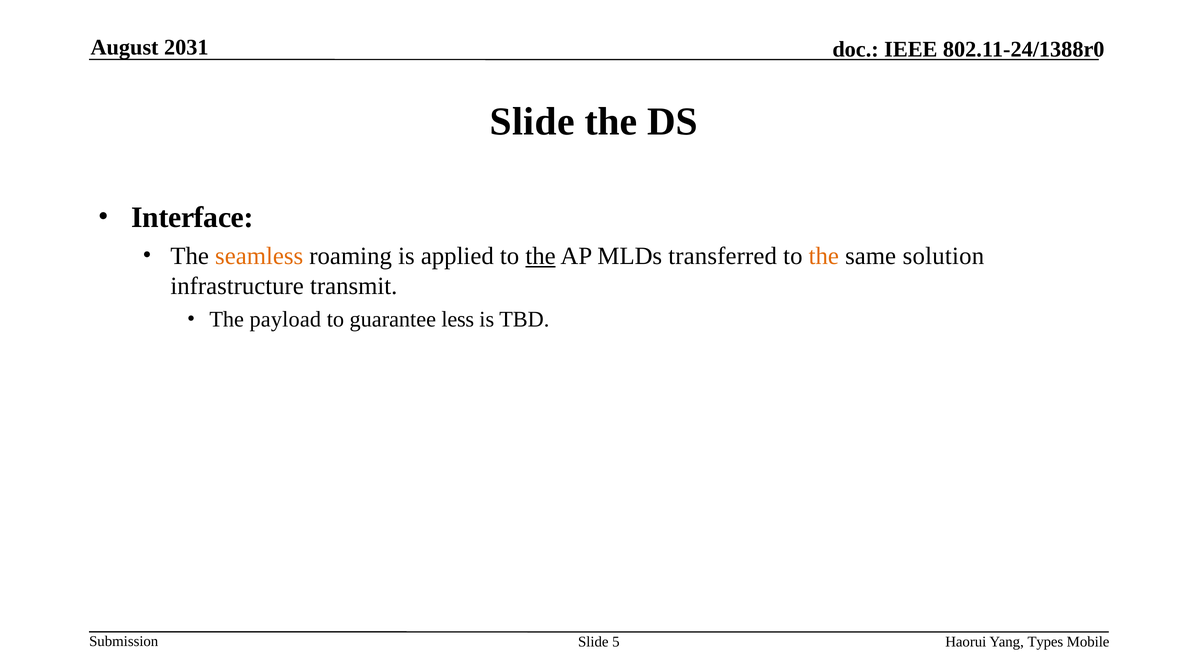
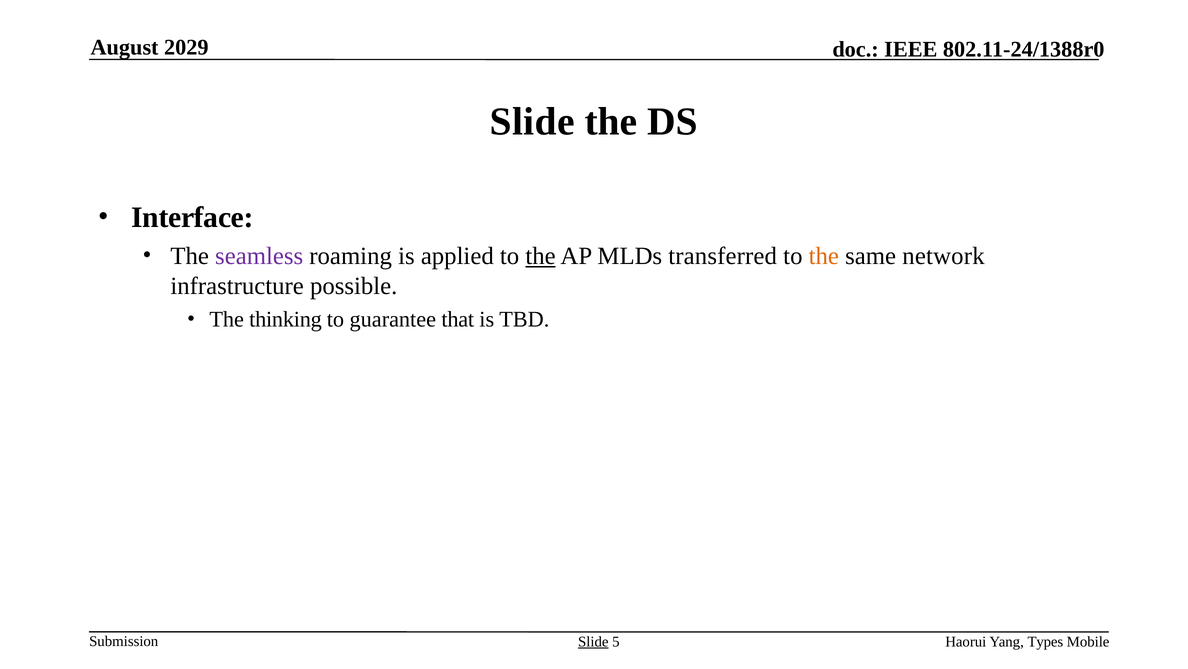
2031: 2031 -> 2029
seamless colour: orange -> purple
solution: solution -> network
transmit: transmit -> possible
payload: payload -> thinking
less: less -> that
Slide at (593, 641) underline: none -> present
